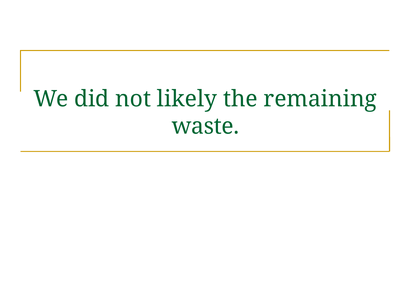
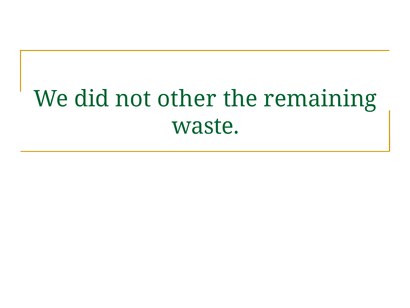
likely: likely -> other
